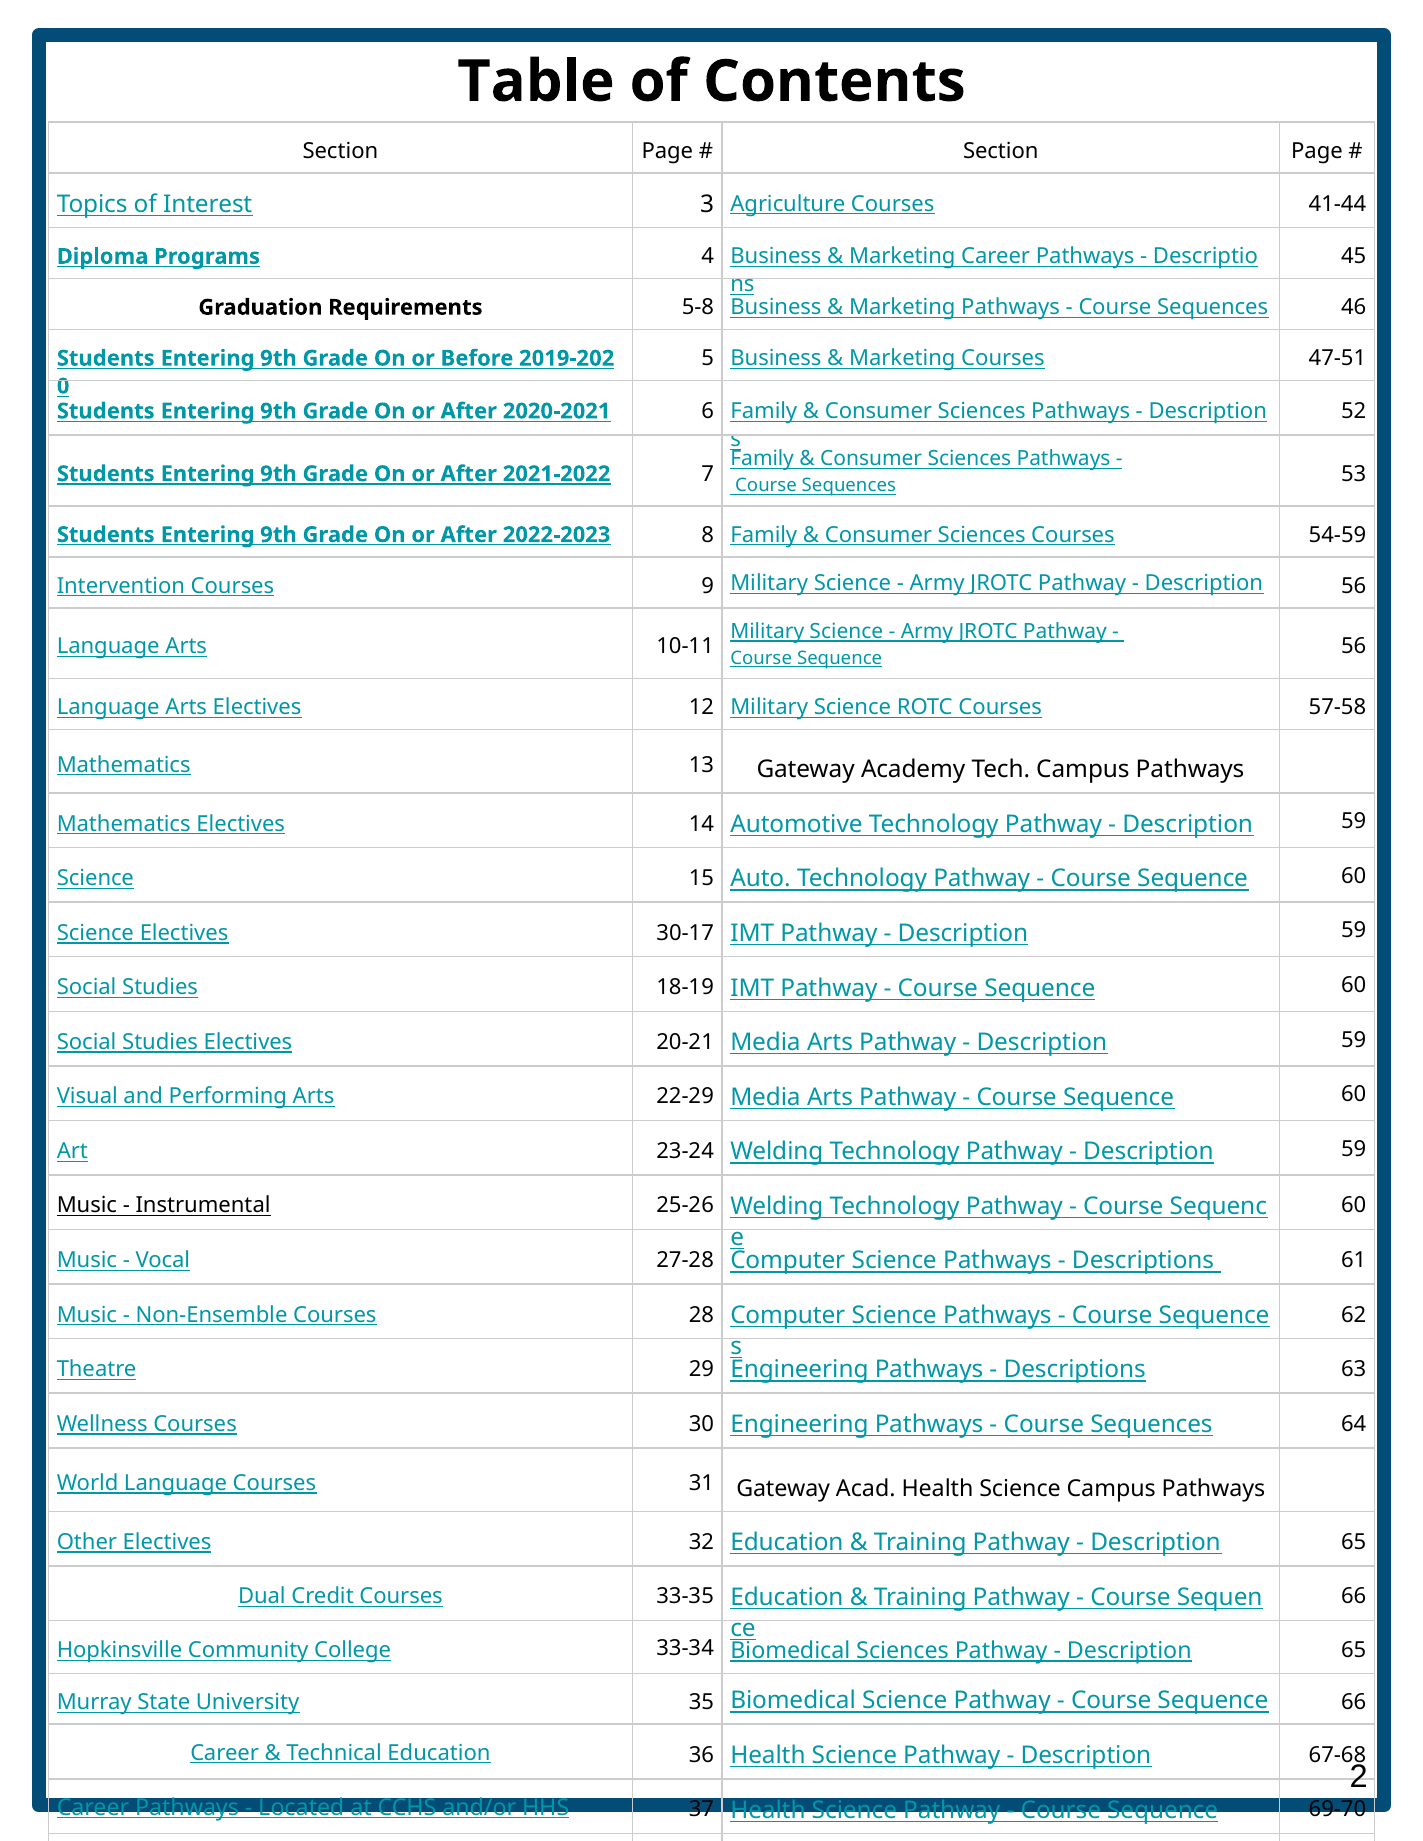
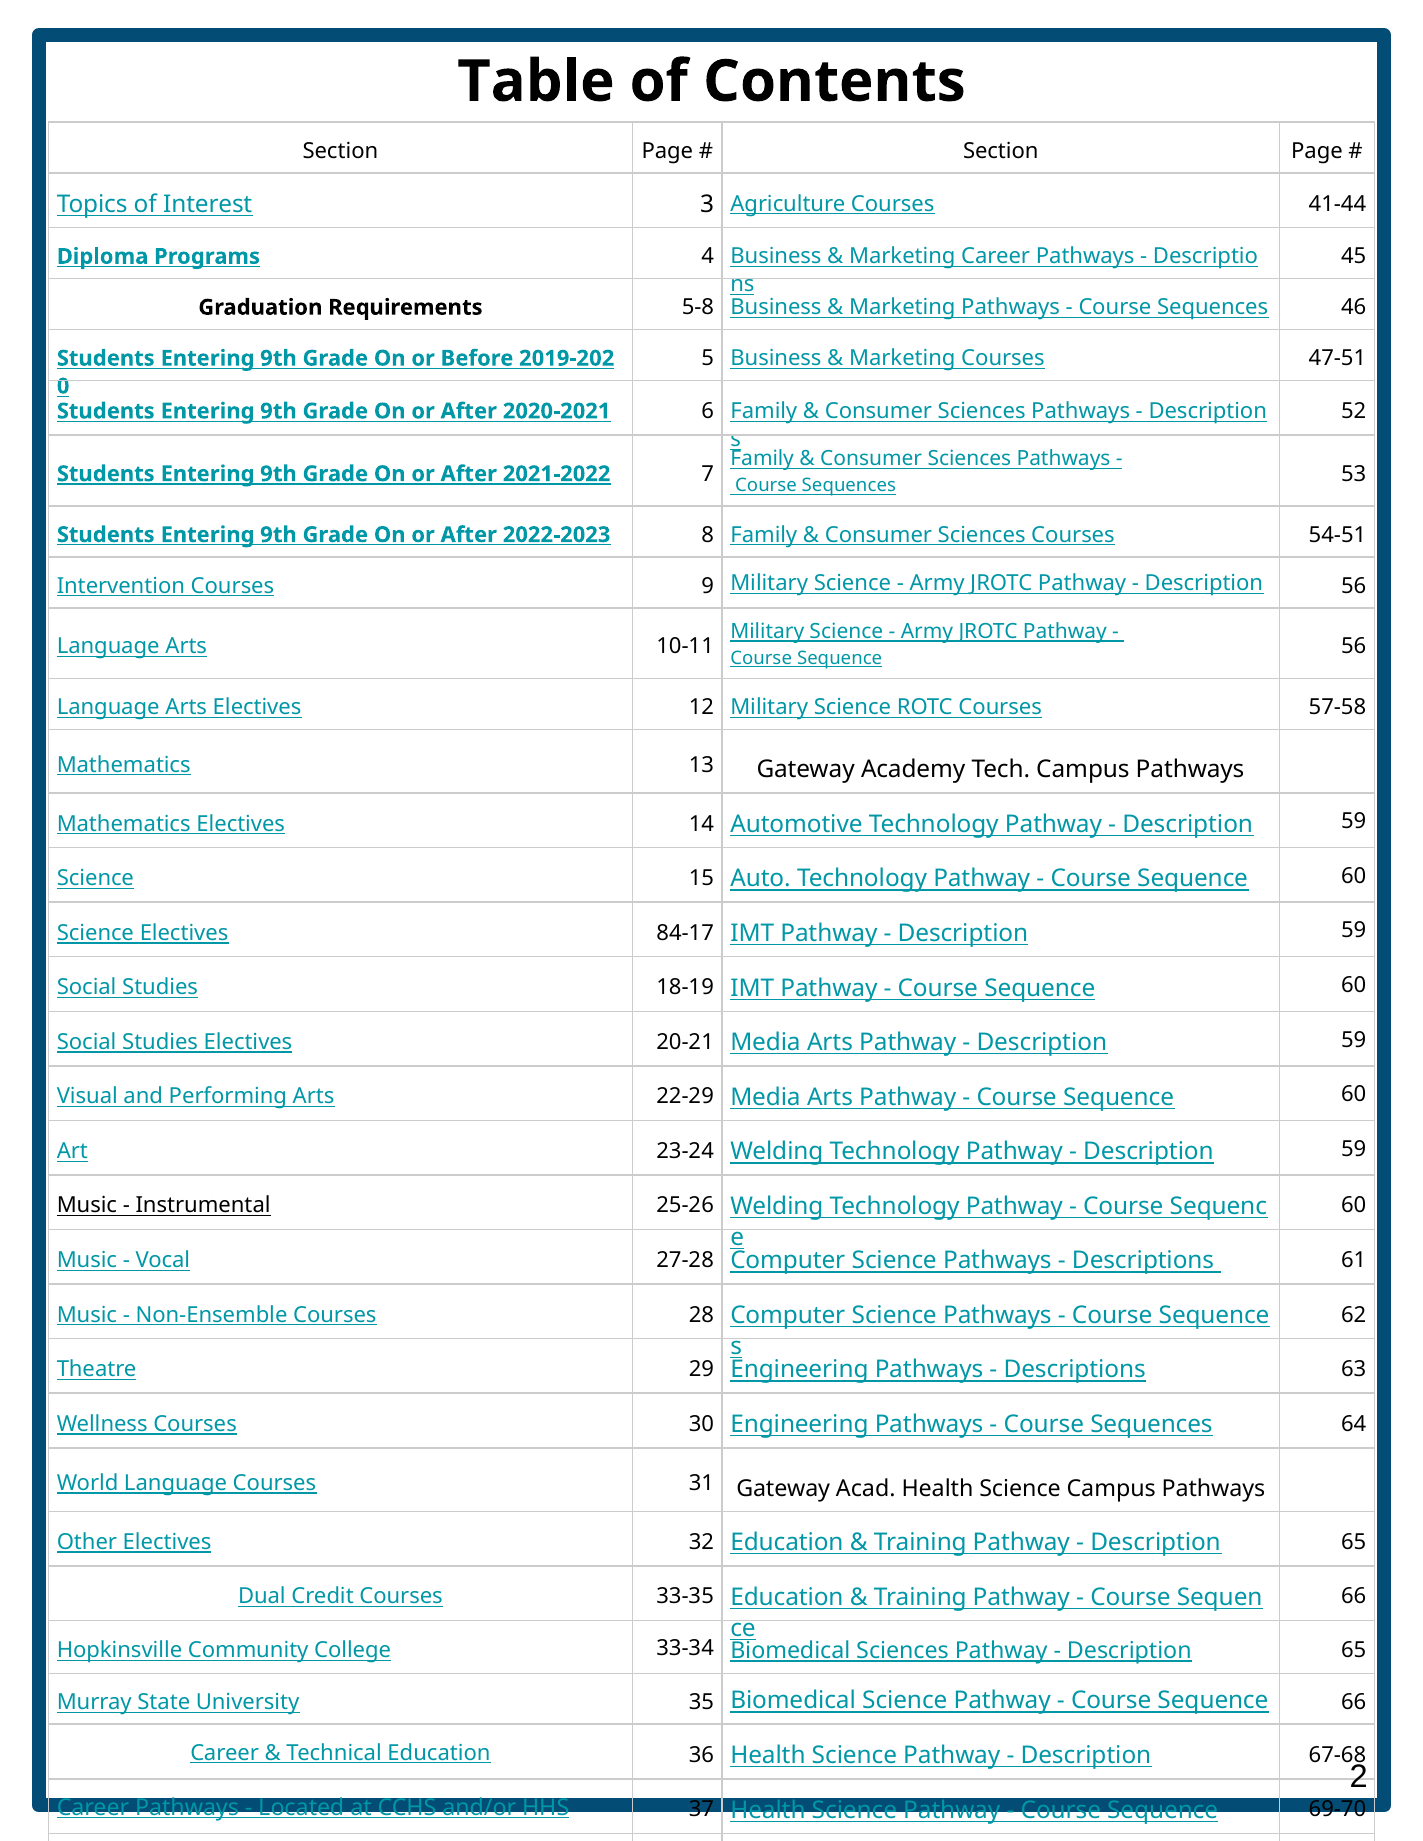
54-59: 54-59 -> 54-51
30-17: 30-17 -> 84-17
